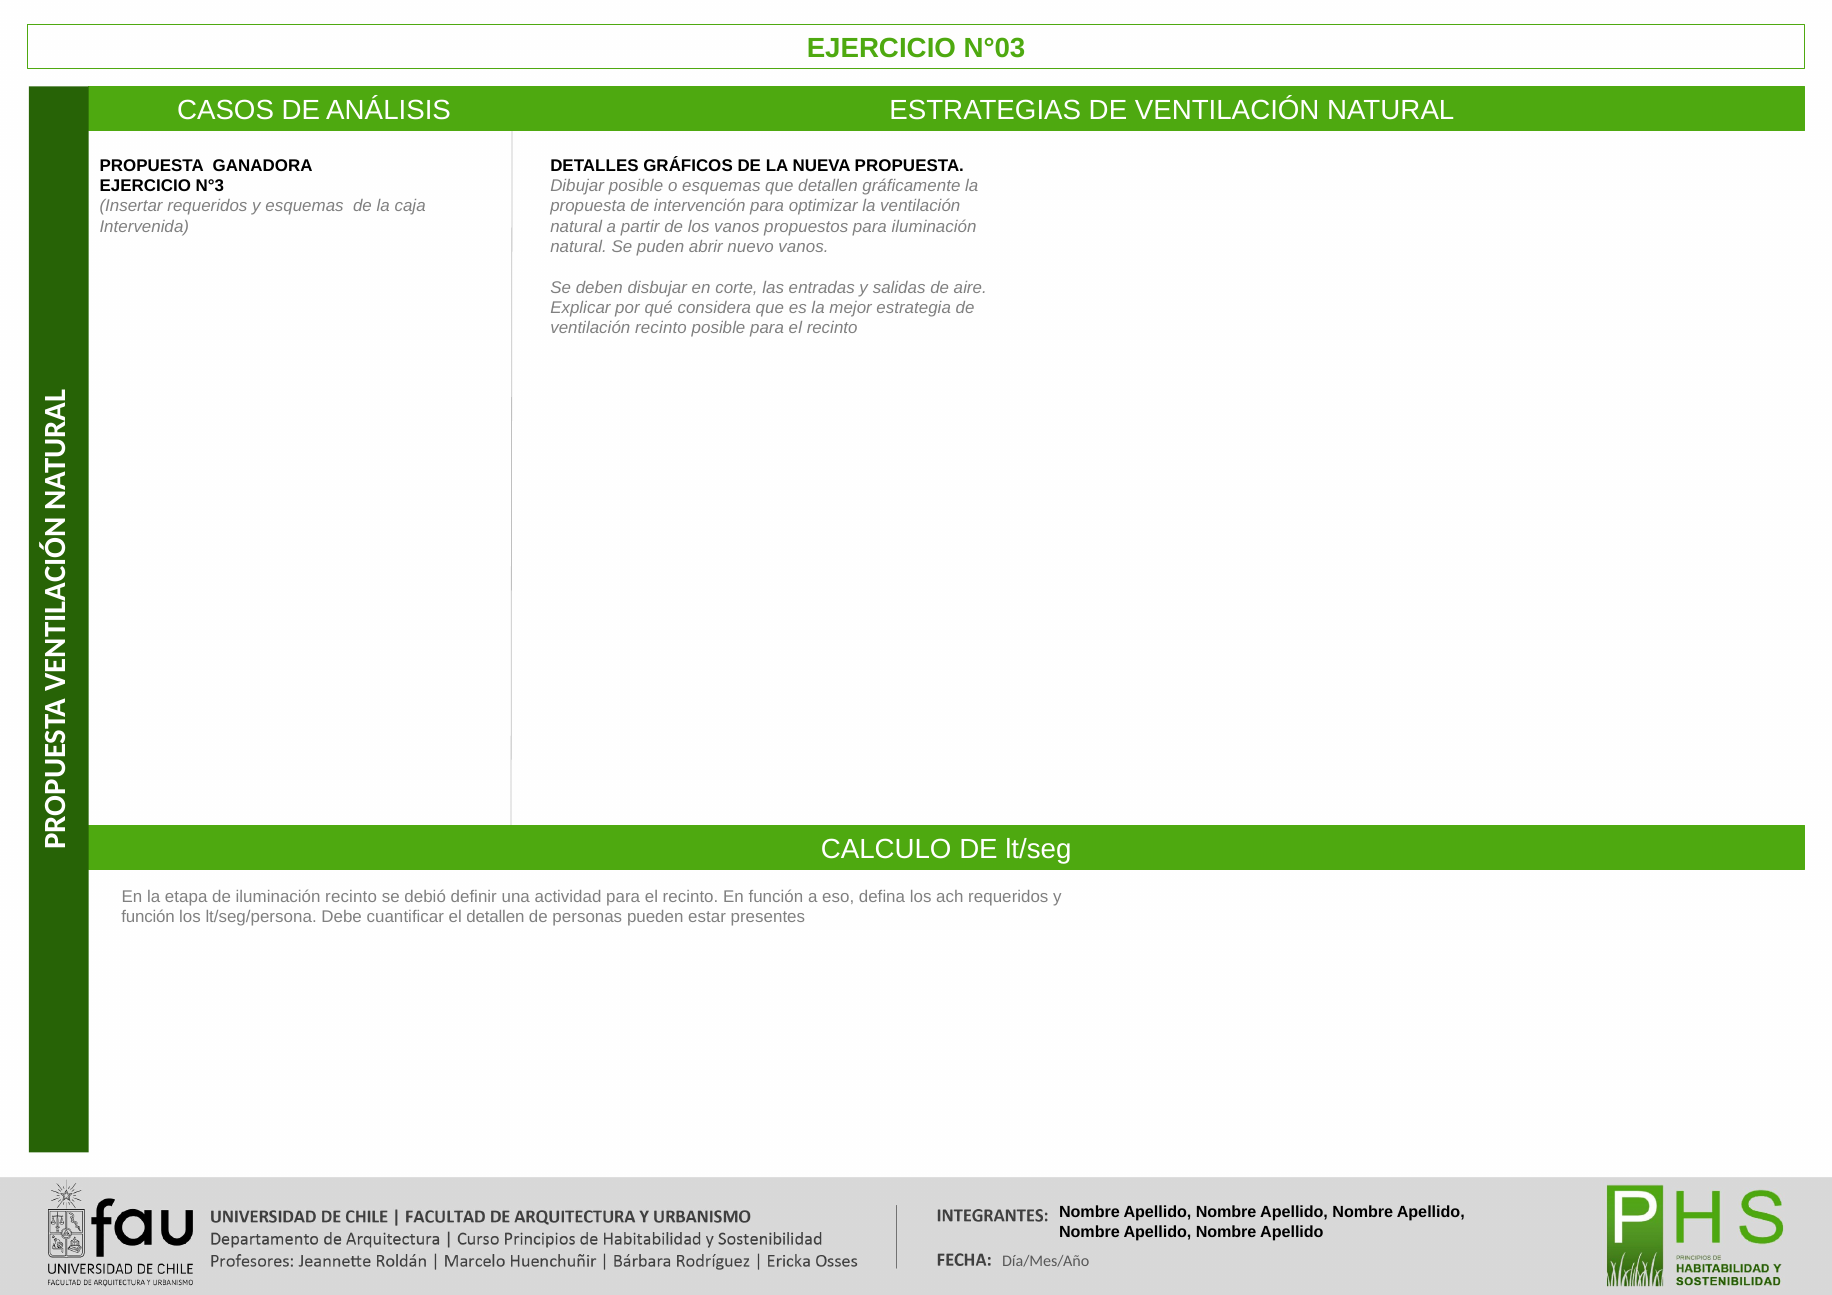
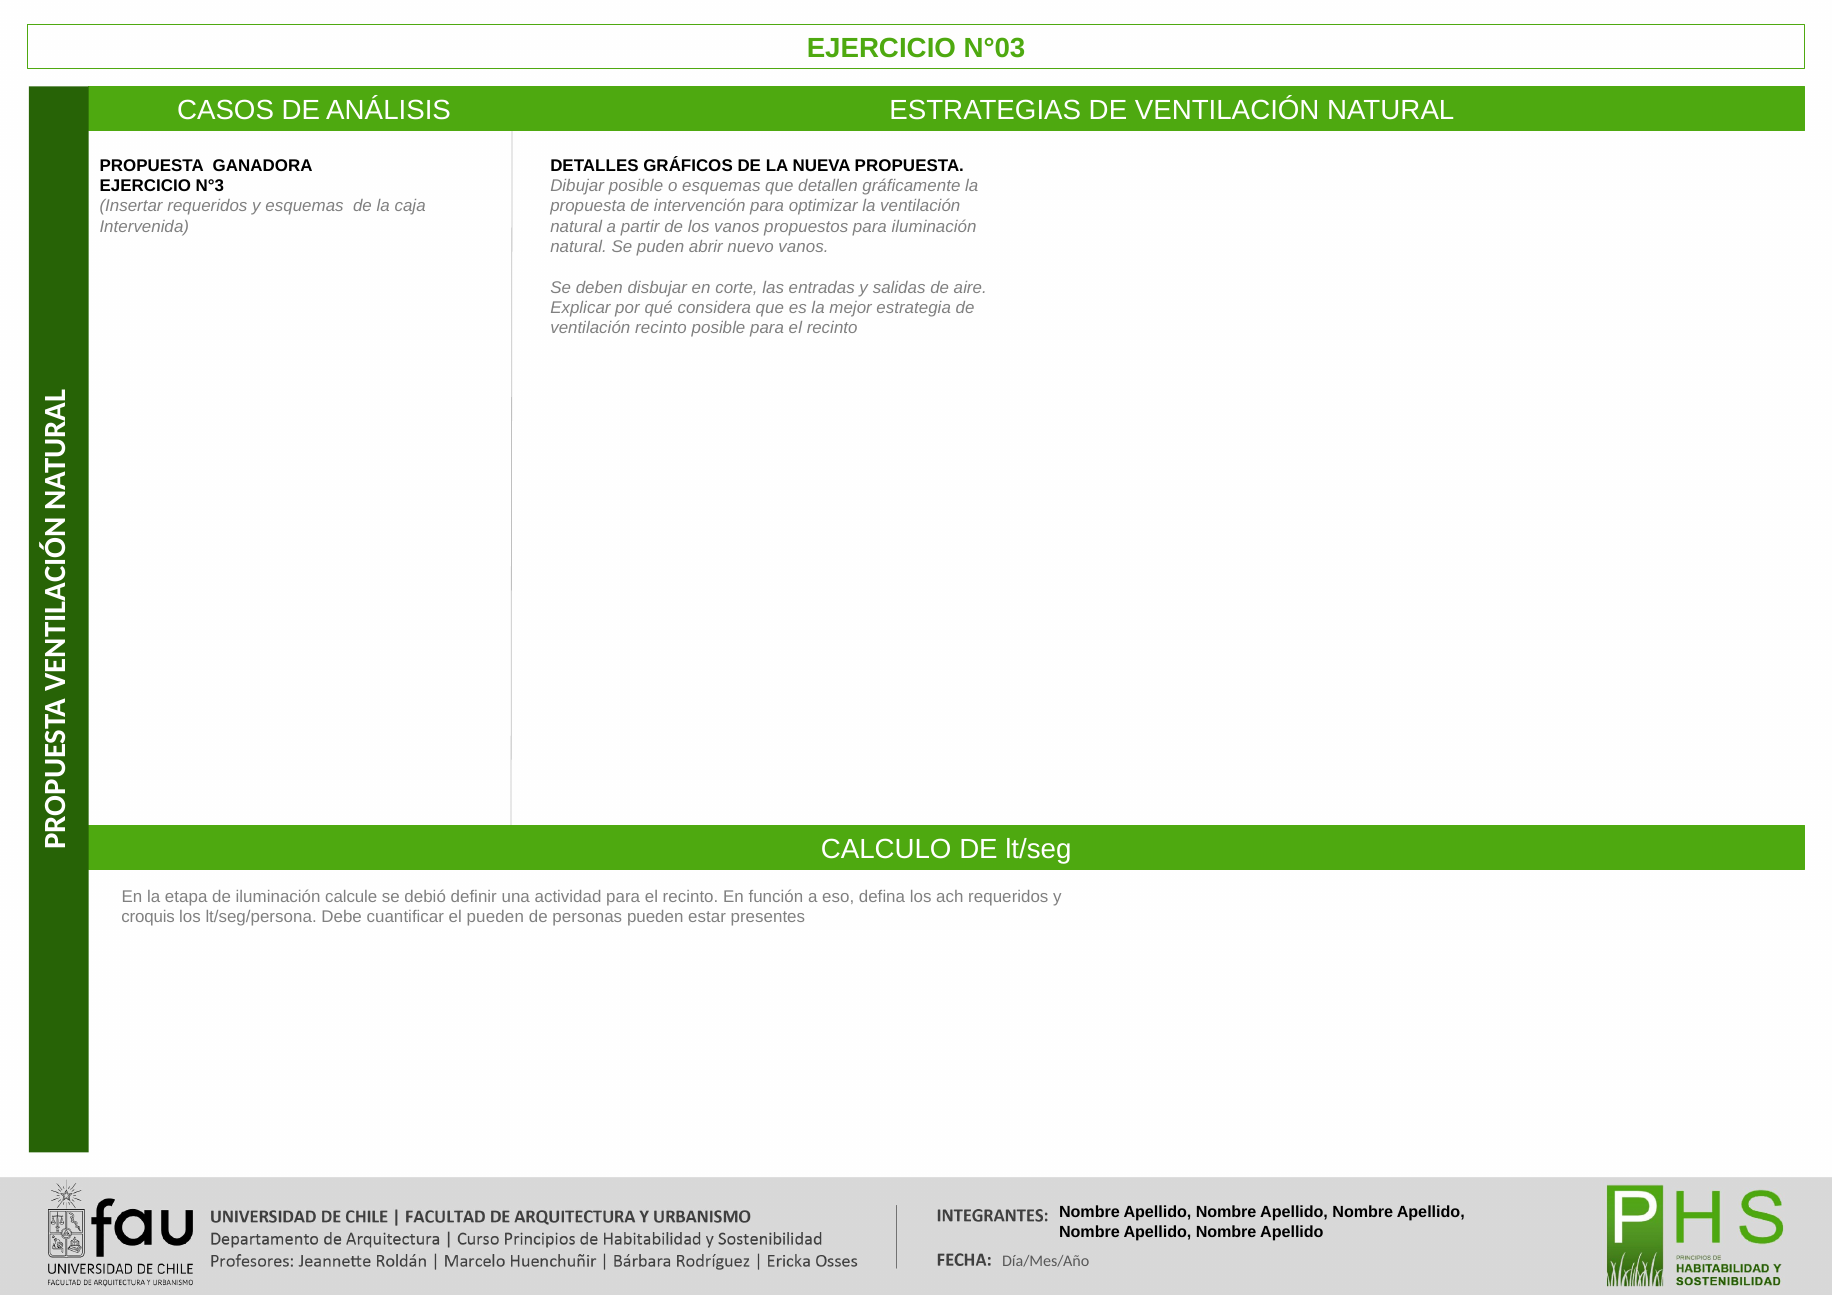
iluminación recinto: recinto -> calcule
función at (148, 917): función -> croquis
el detallen: detallen -> pueden
